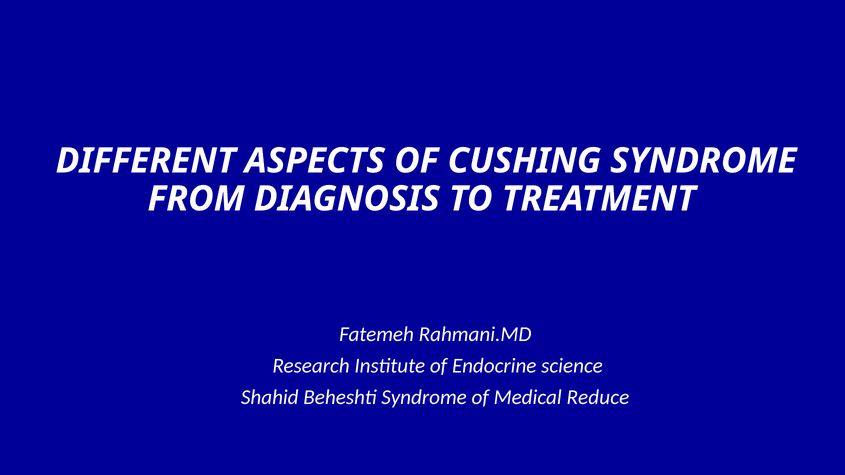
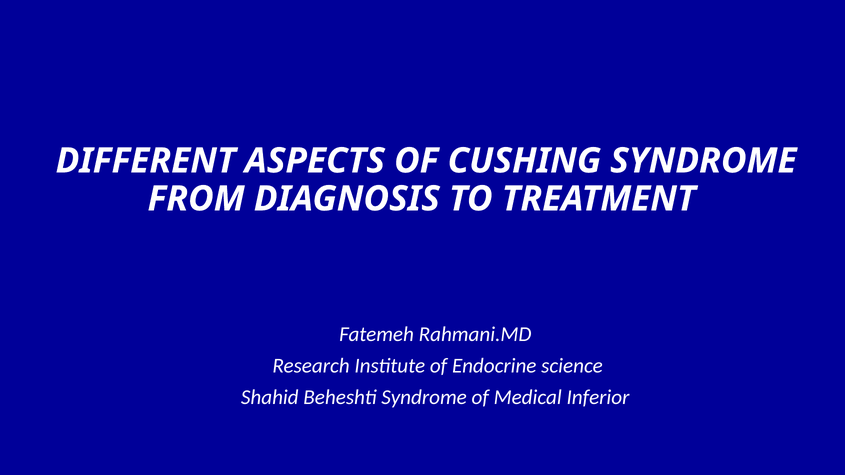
Reduce: Reduce -> Inferior
